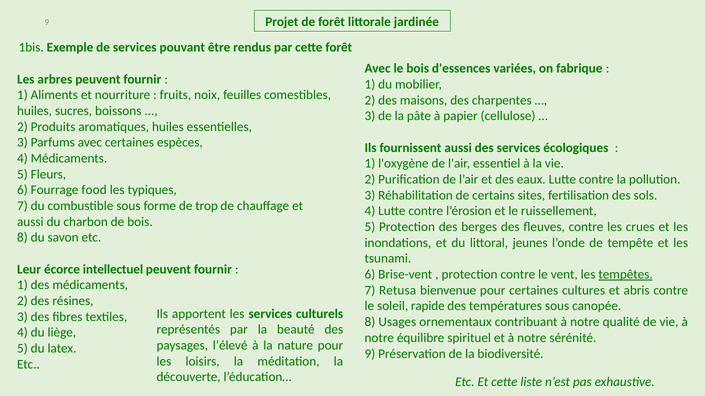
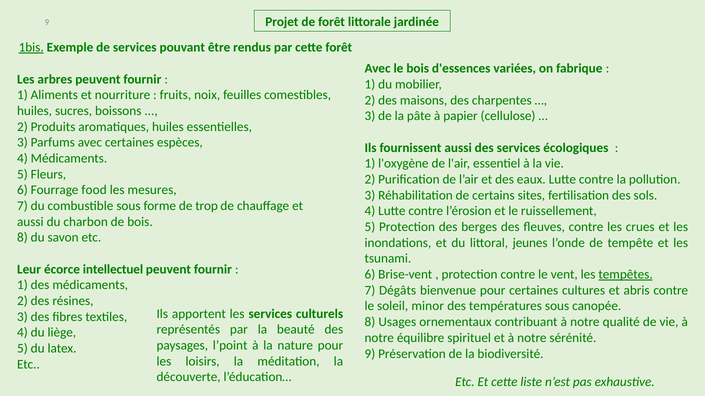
1bis underline: none -> present
typiques: typiques -> mesures
Retusa: Retusa -> Dégâts
rapide: rapide -> minor
l’élevé: l’élevé -> l’point
